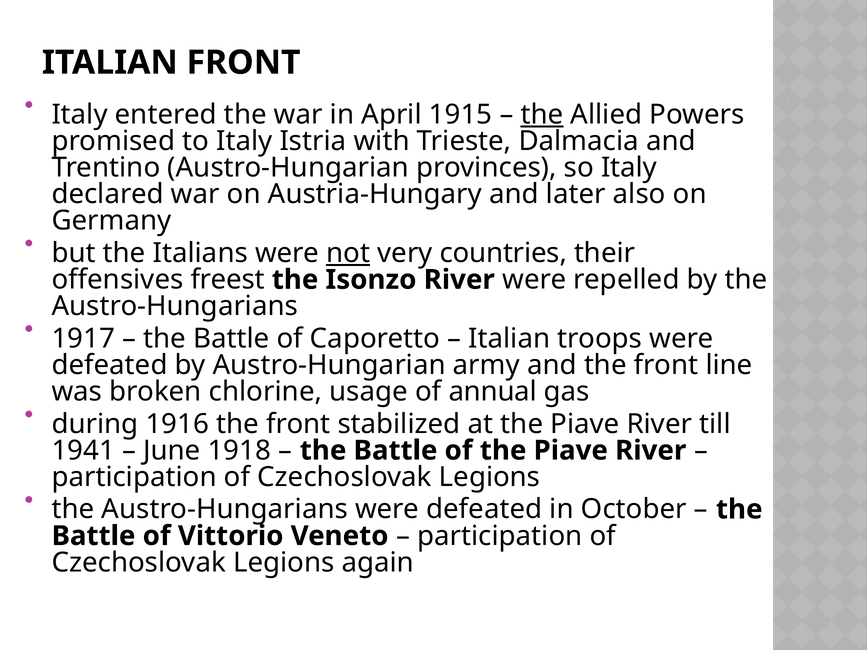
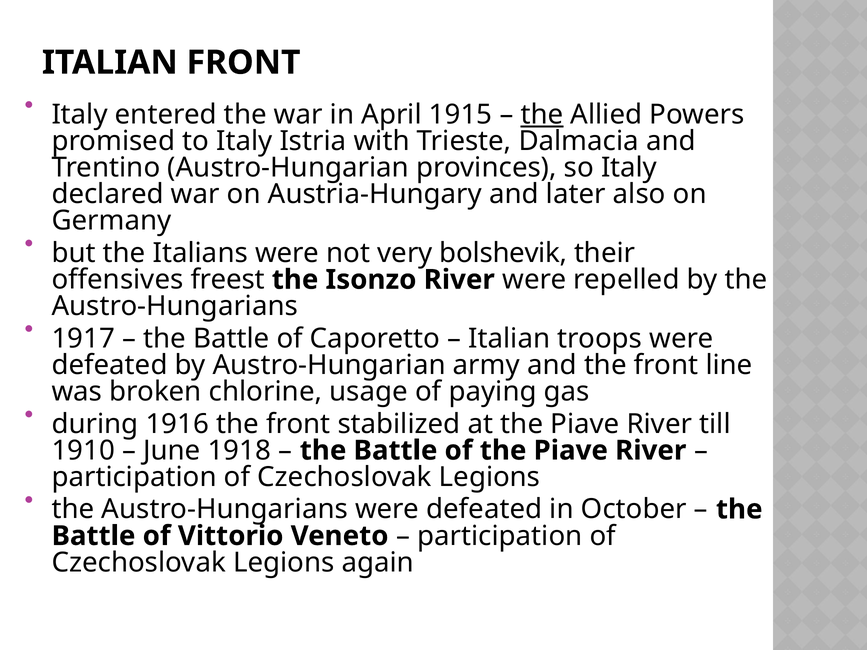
not underline: present -> none
countries: countries -> bolshevik
annual: annual -> paying
1941: 1941 -> 1910
